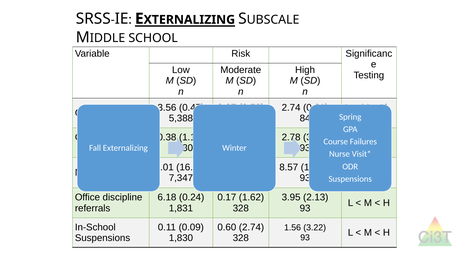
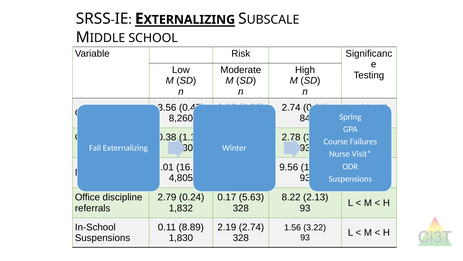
5,388: 5,388 -> 8,260
8.57: 8.57 -> 9.56
7,347: 7,347 -> 4,805
6.18: 6.18 -> 2.79
1.62: 1.62 -> 5.63
3.95: 3.95 -> 8.22
1,831: 1,831 -> 1,832
0.09: 0.09 -> 8.89
0.60: 0.60 -> 2.19
